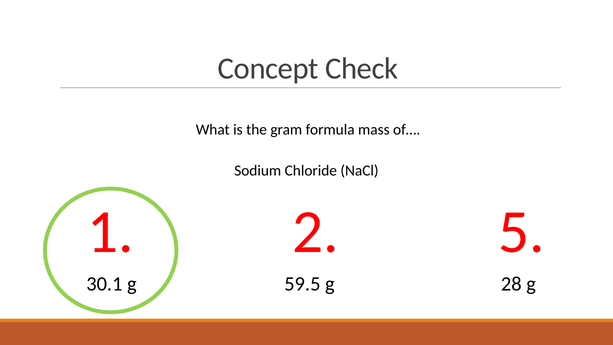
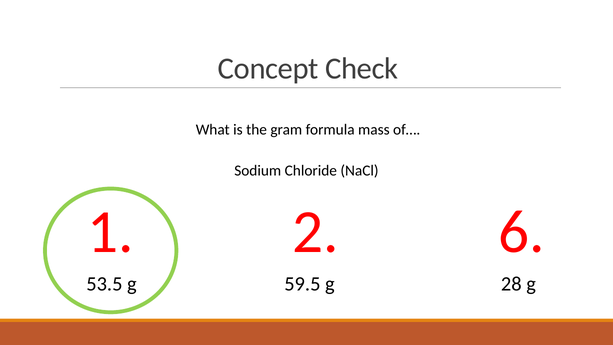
5: 5 -> 6
30.1: 30.1 -> 53.5
